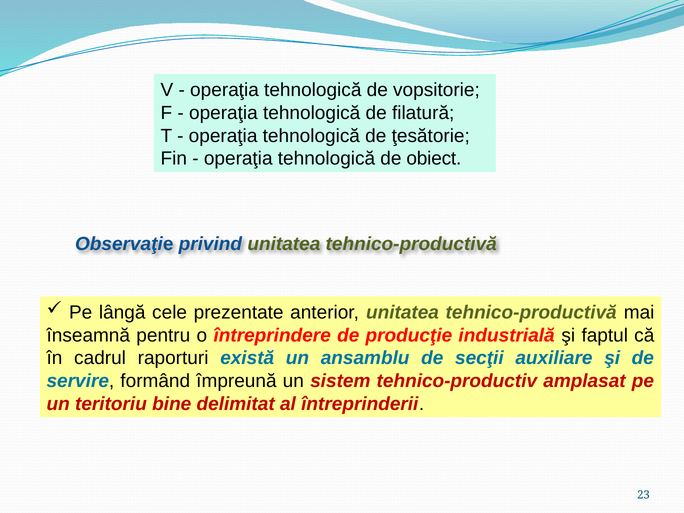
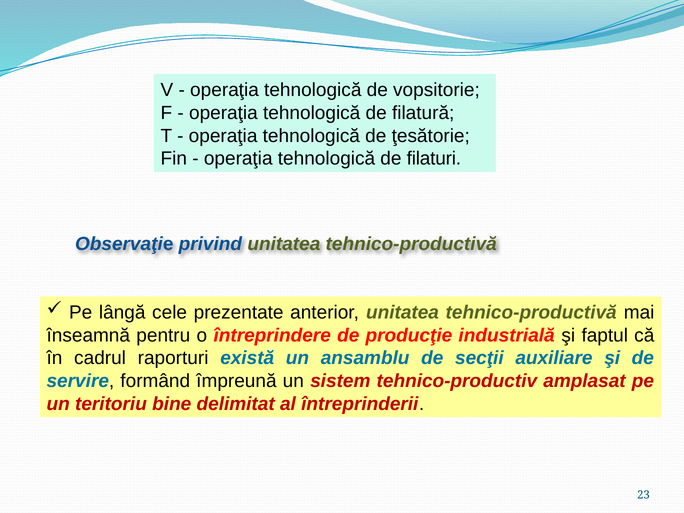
obiect: obiect -> filaturi
